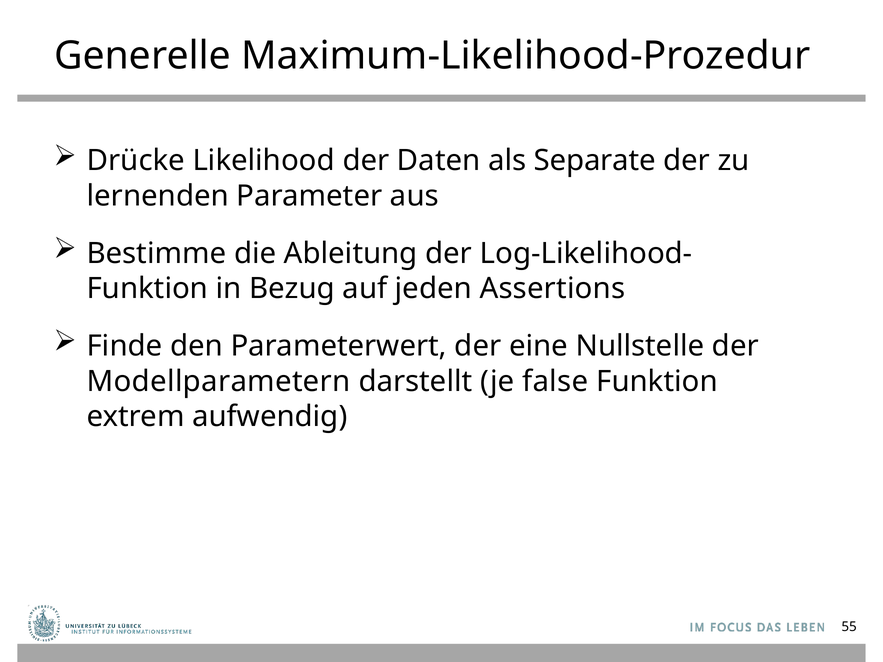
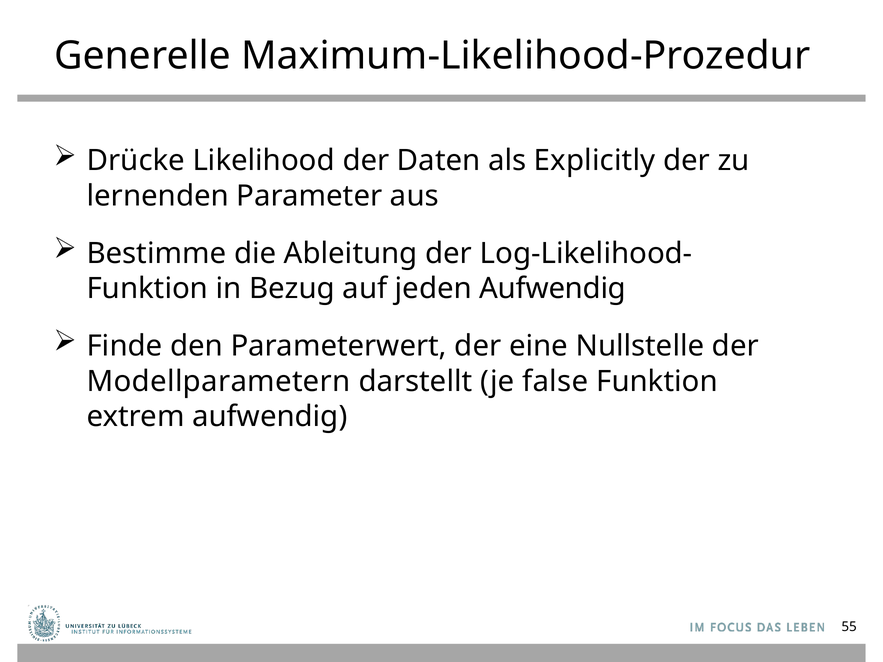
Separate: Separate -> Explicitly
jeden Assertions: Assertions -> Aufwendig
